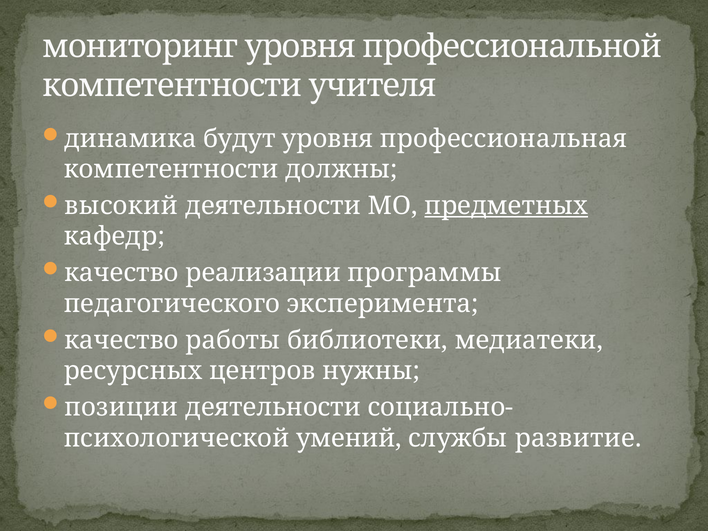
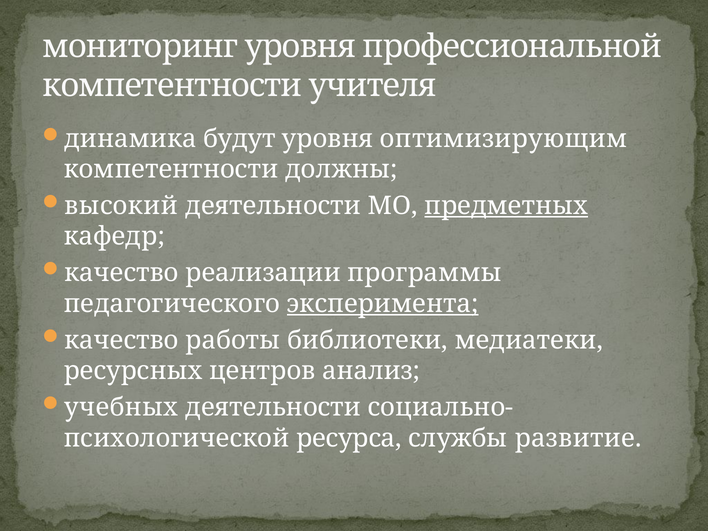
профессиональная: профессиональная -> оптимизирующим
эксперимента underline: none -> present
нужны: нужны -> анализ
позиции: позиции -> учебных
умений: умений -> ресурса
